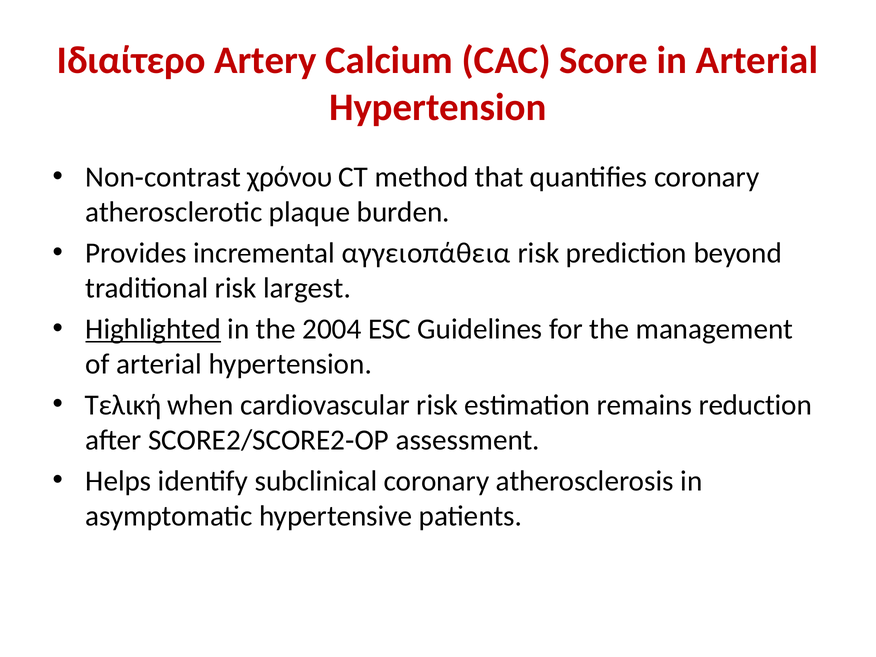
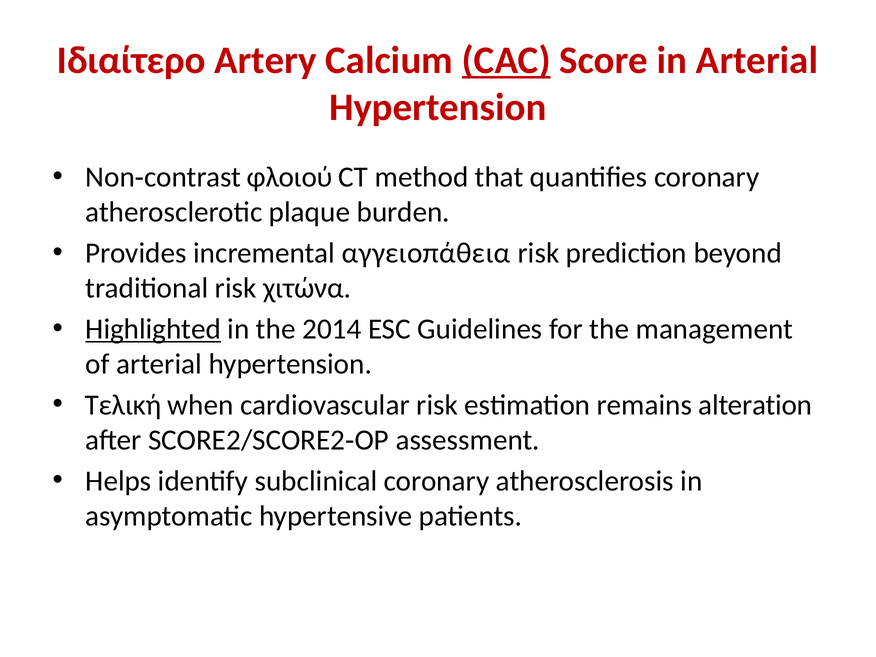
CAC underline: none -> present
χρόνου: χρόνου -> φλοιού
largest: largest -> χιτώνα
2004: 2004 -> 2014
reduction: reduction -> alteration
